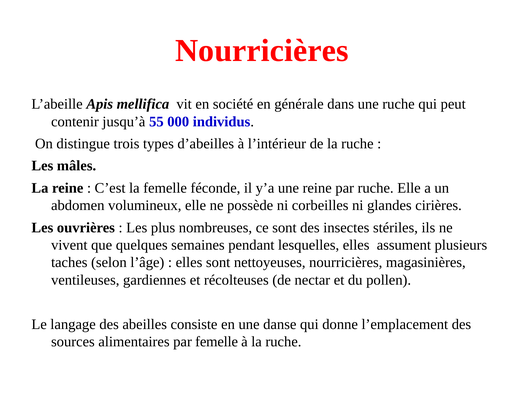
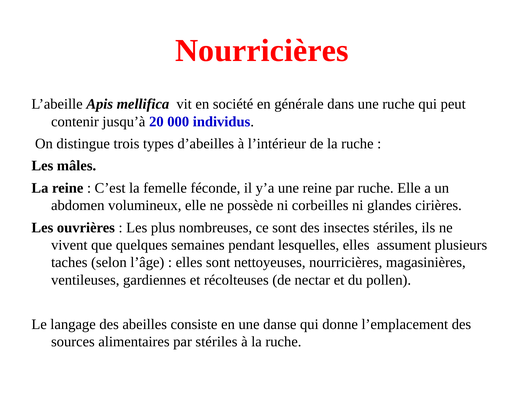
55: 55 -> 20
par femelle: femelle -> stériles
